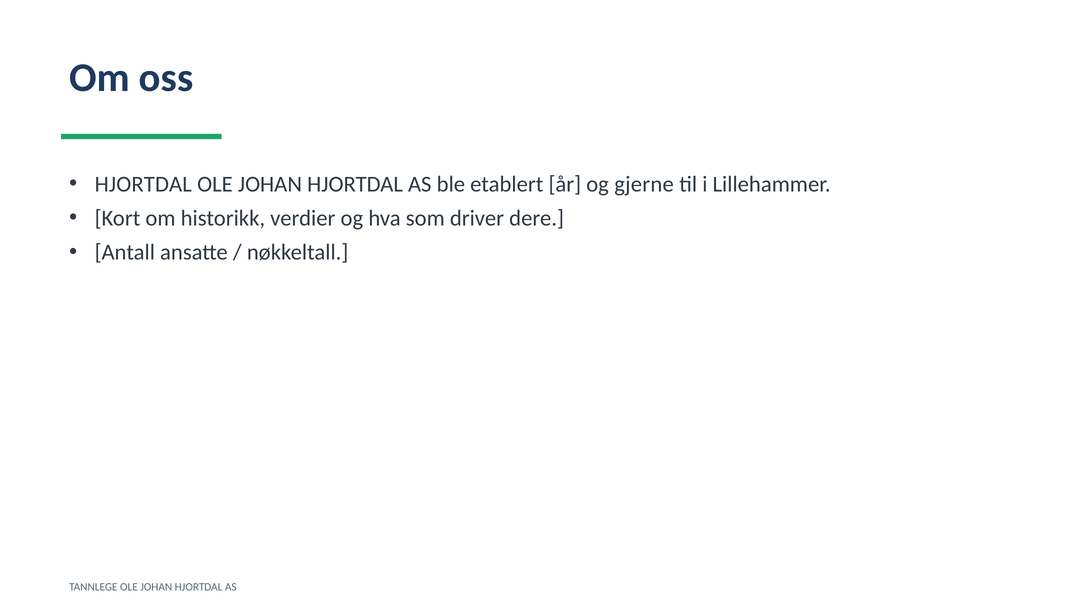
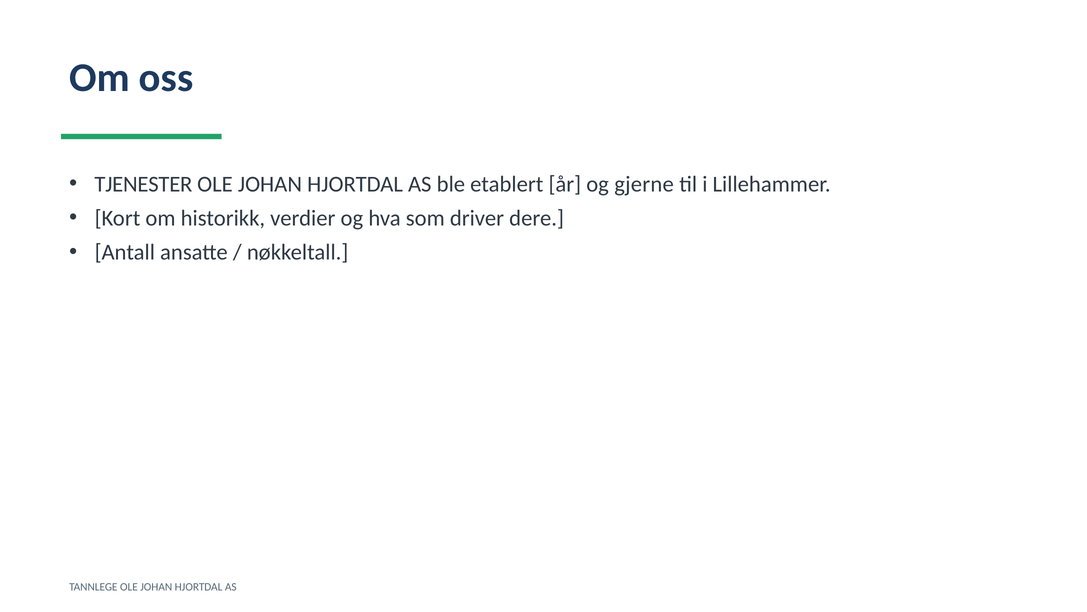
HJORTDAL at (143, 184): HJORTDAL -> TJENESTER
